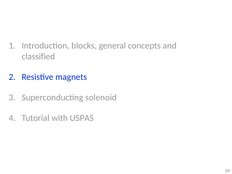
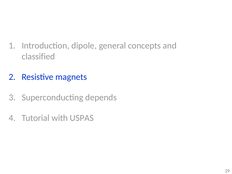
blocks: blocks -> dipole
solenoid: solenoid -> depends
